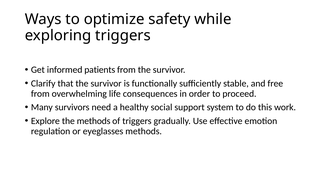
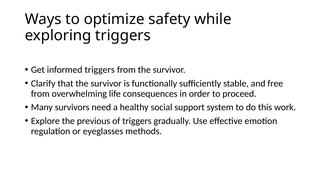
informed patients: patients -> triggers
the methods: methods -> previous
